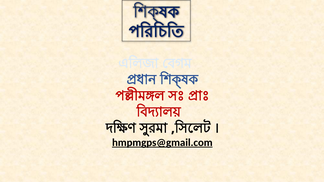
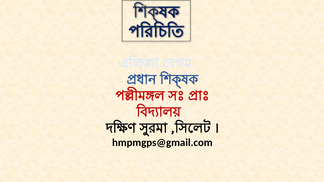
hmpmgps@gmail.com underline: present -> none
